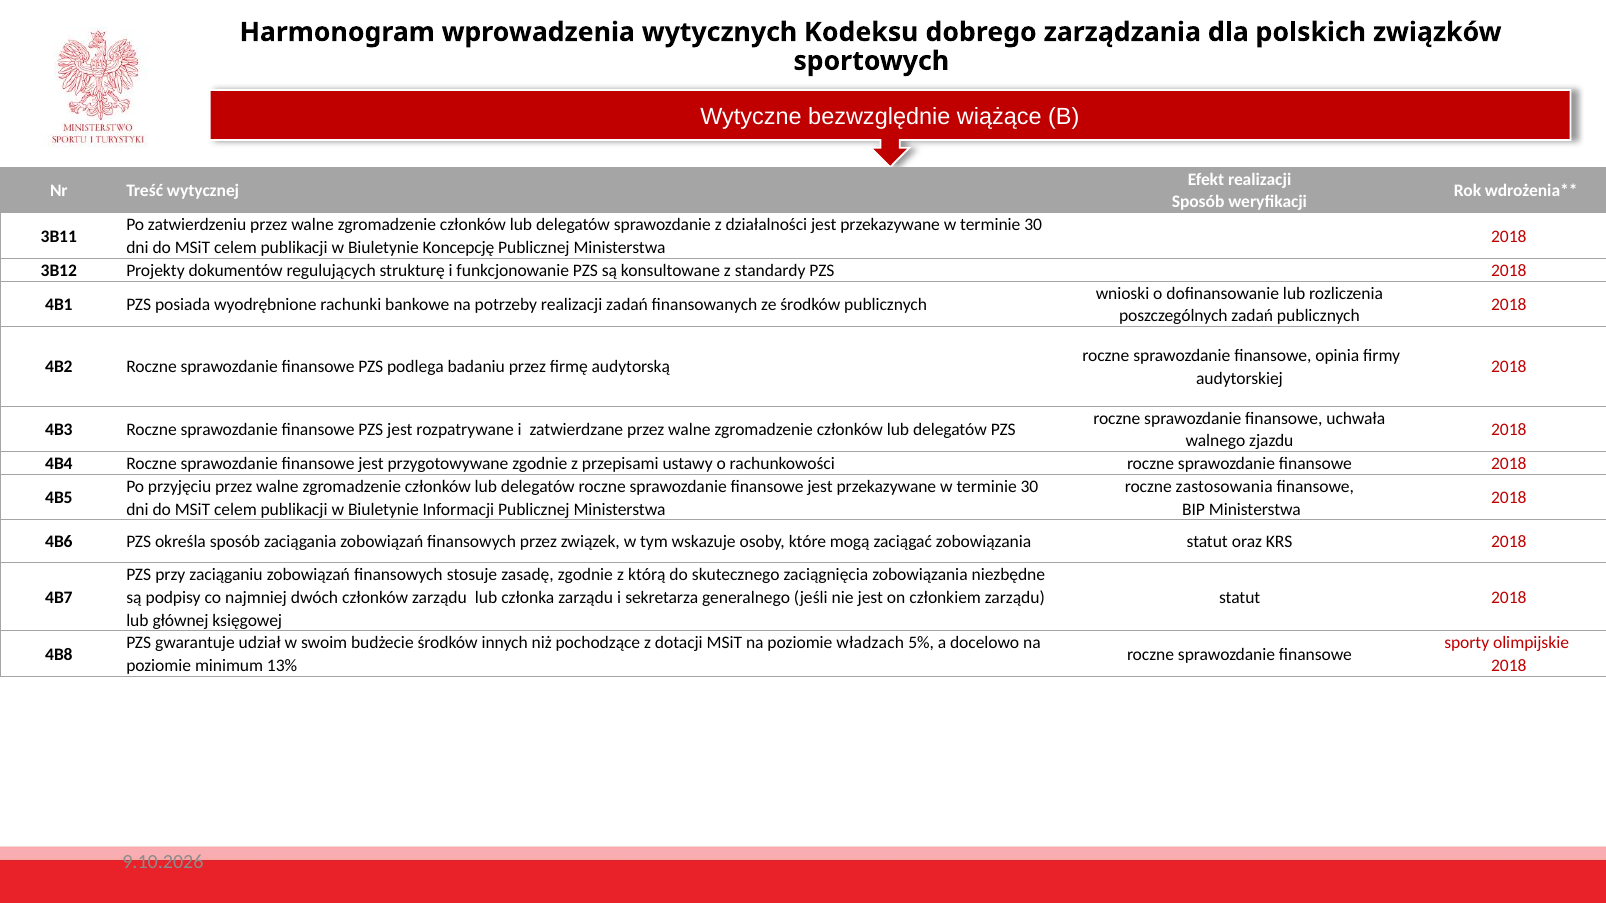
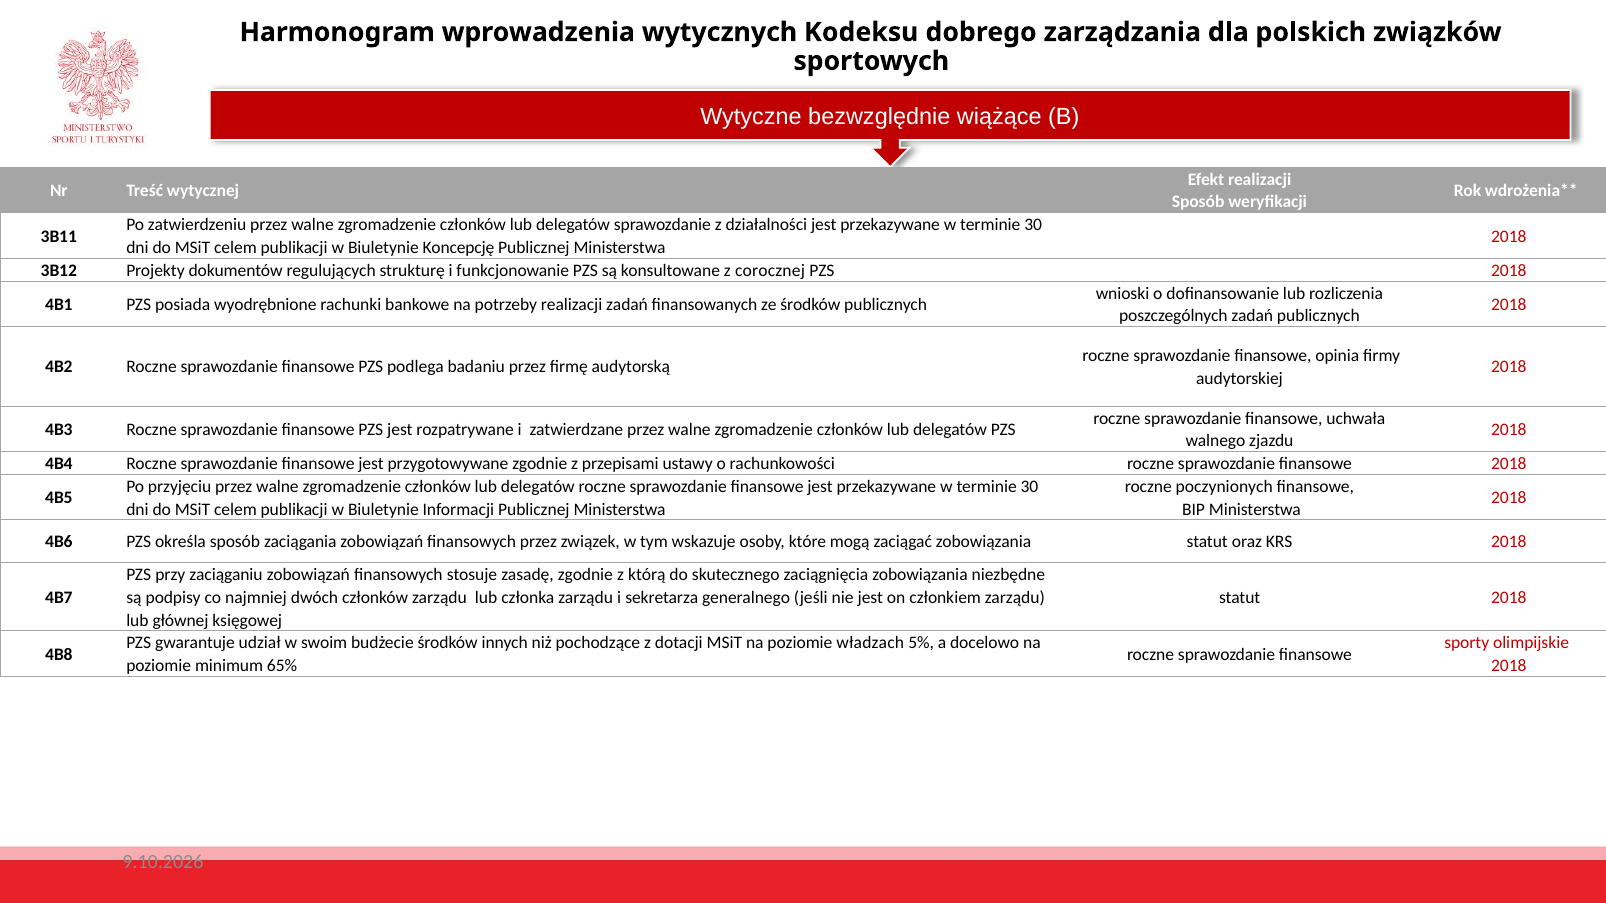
standardy: standardy -> corocznej
zastosowania: zastosowania -> poczynionych
13%: 13% -> 65%
